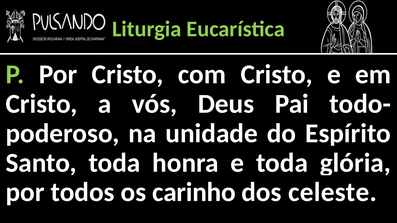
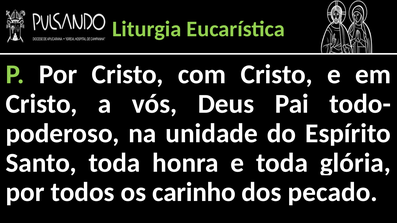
celeste: celeste -> pecado
